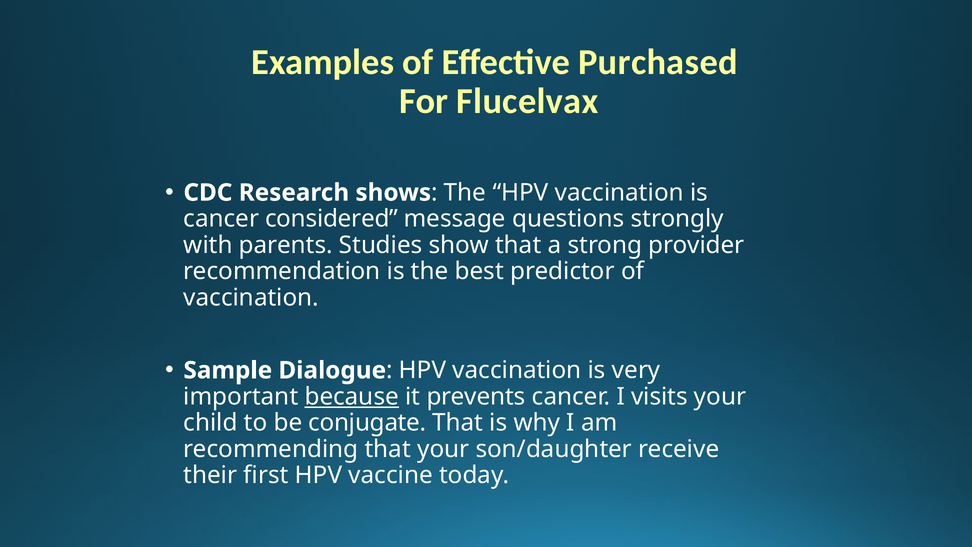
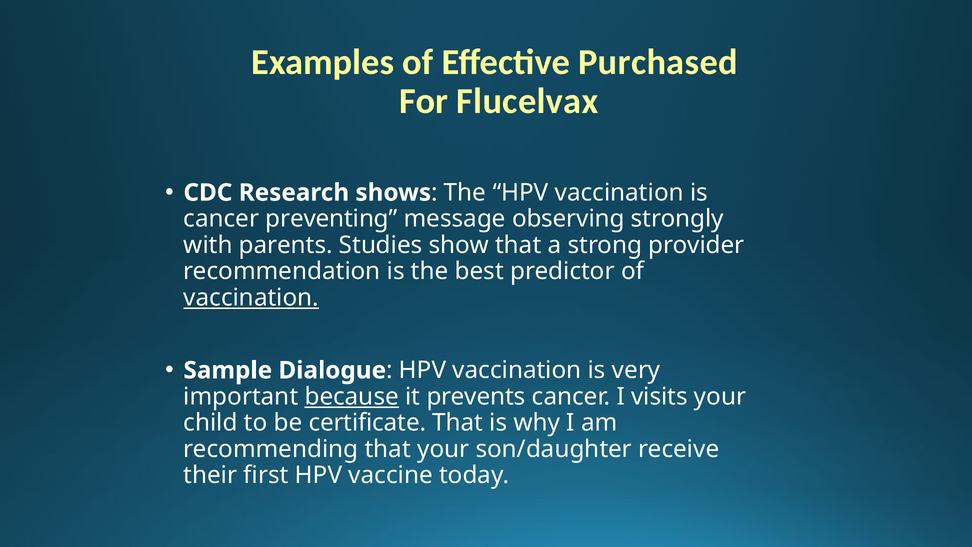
considered: considered -> preventing
questions: questions -> observing
vaccination at (251, 297) underline: none -> present
conjugate: conjugate -> certificate
